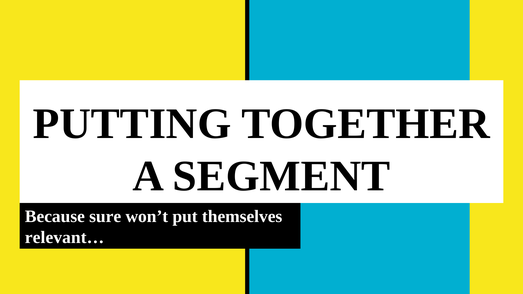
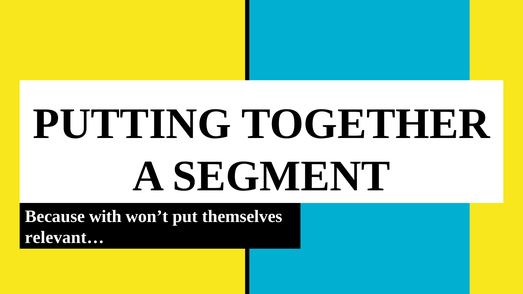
sure: sure -> with
